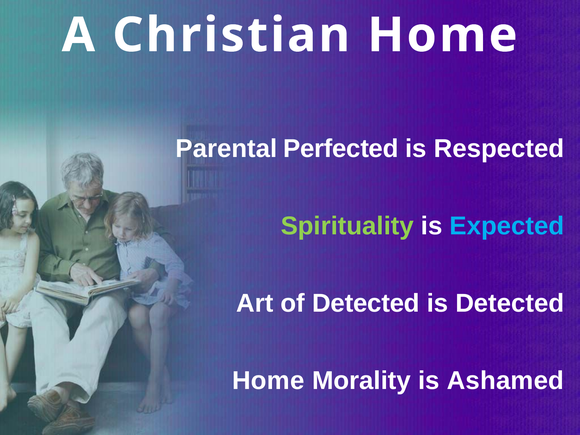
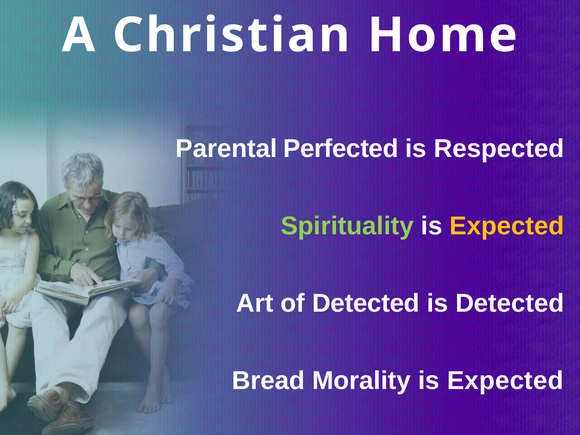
Expected at (507, 226) colour: light blue -> yellow
Home at (268, 381): Home -> Bread
Morality is Ashamed: Ashamed -> Expected
